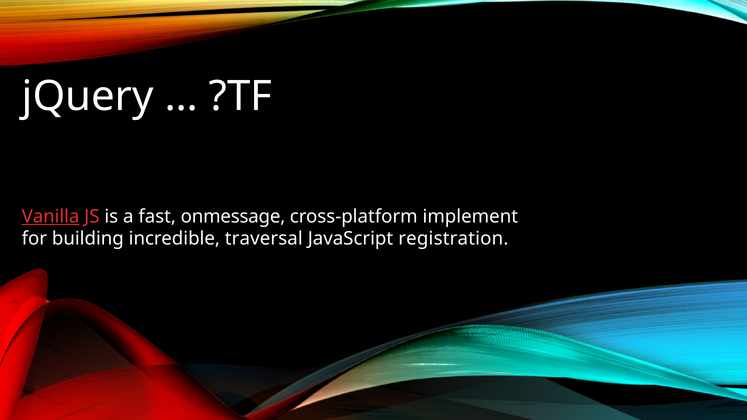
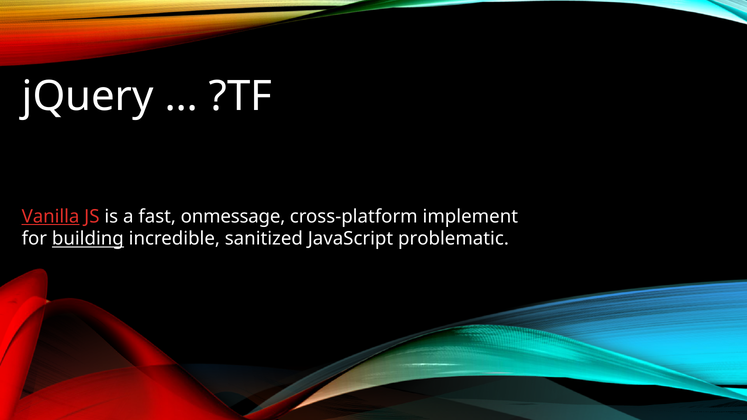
building underline: none -> present
traversal: traversal -> sanitized
registration: registration -> problematic
